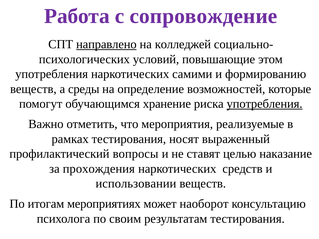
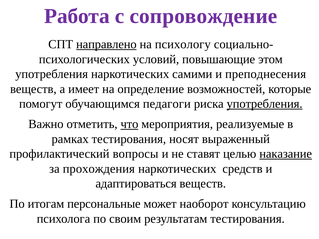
колледжей: колледжей -> психологу
формированию: формированию -> преподнесения
среды: среды -> имеет
хранение: хранение -> педагоги
что underline: none -> present
наказание underline: none -> present
использовании: использовании -> адаптироваться
мероприятиях: мероприятиях -> персональные
